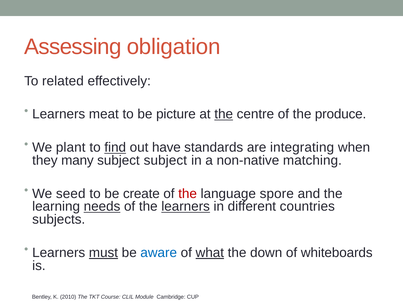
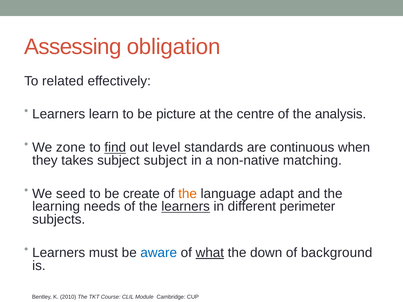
meat: meat -> learn
the at (224, 114) underline: present -> none
produce: produce -> analysis
plant: plant -> zone
have: have -> level
integrating: integrating -> continuous
many: many -> takes
the at (188, 194) colour: red -> orange
spore: spore -> adapt
needs underline: present -> none
countries: countries -> perimeter
must underline: present -> none
whiteboards: whiteboards -> background
